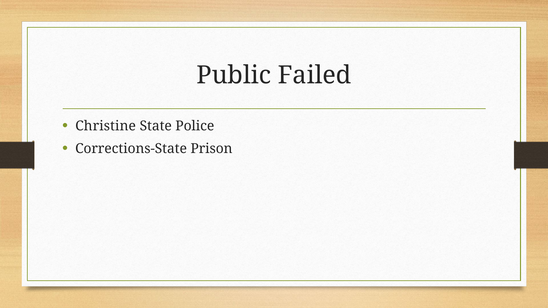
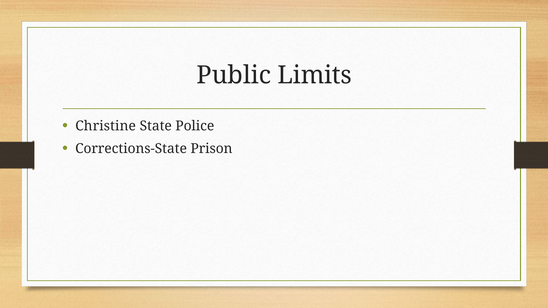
Failed: Failed -> Limits
